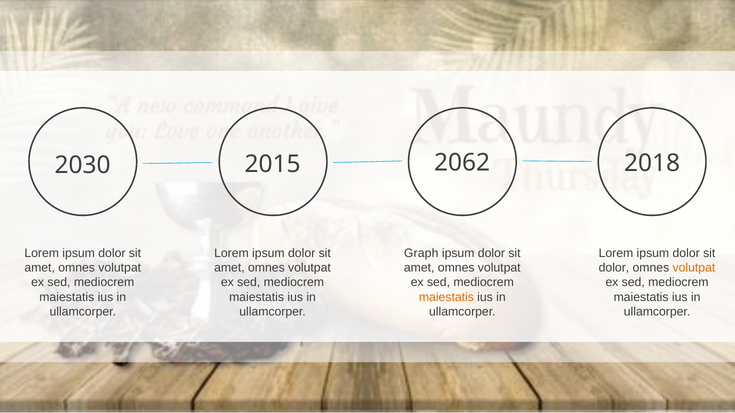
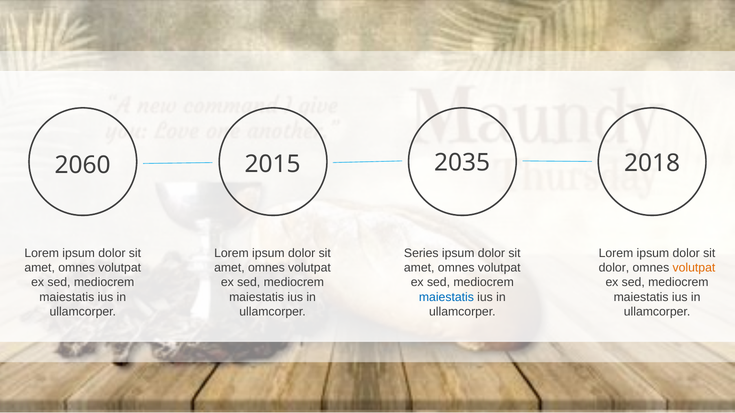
2030: 2030 -> 2060
2062: 2062 -> 2035
Graph: Graph -> Series
maiestatis at (446, 297) colour: orange -> blue
